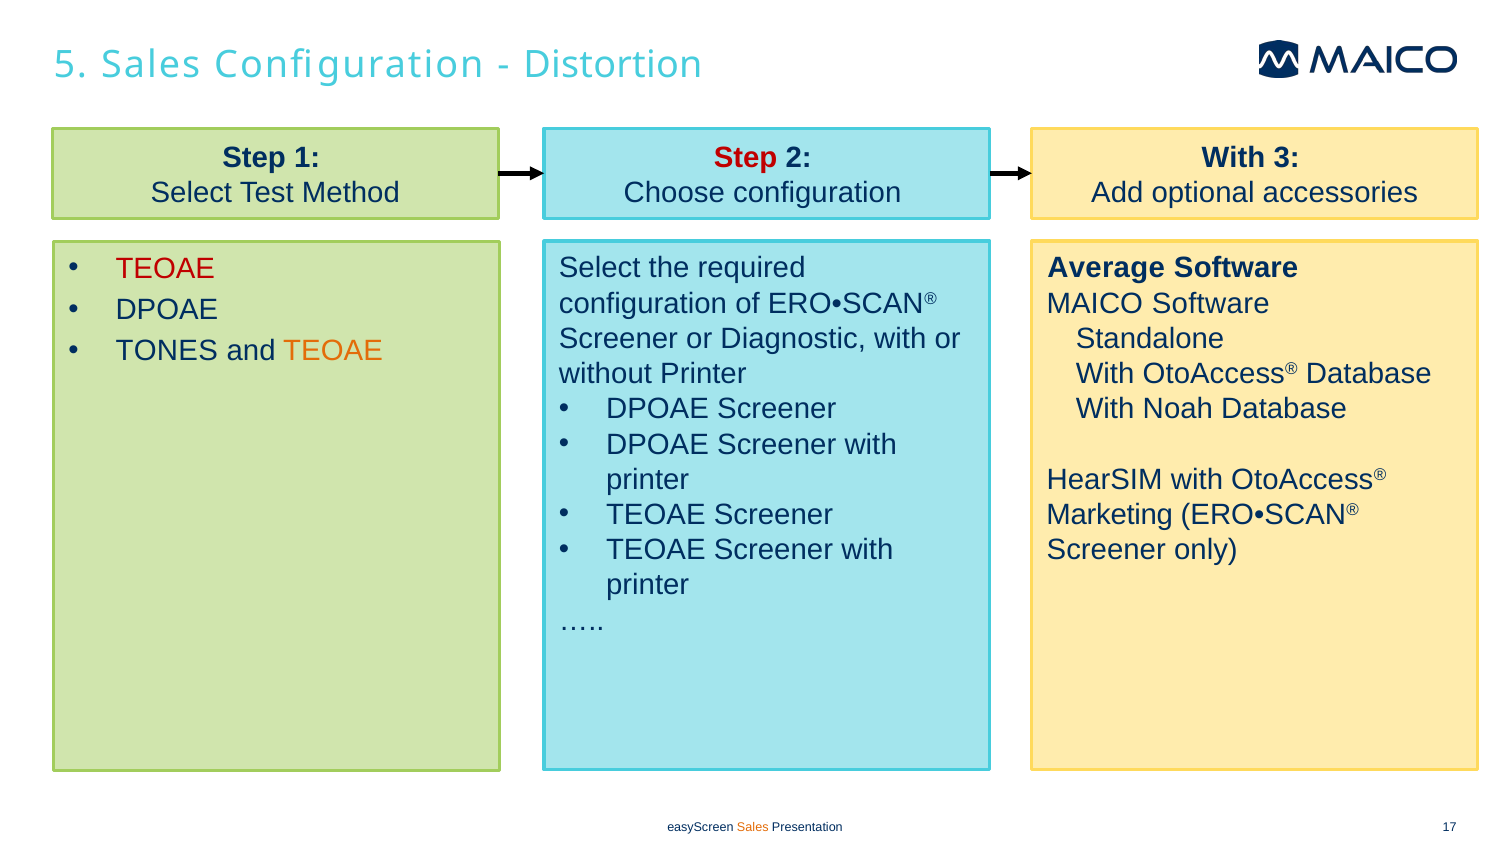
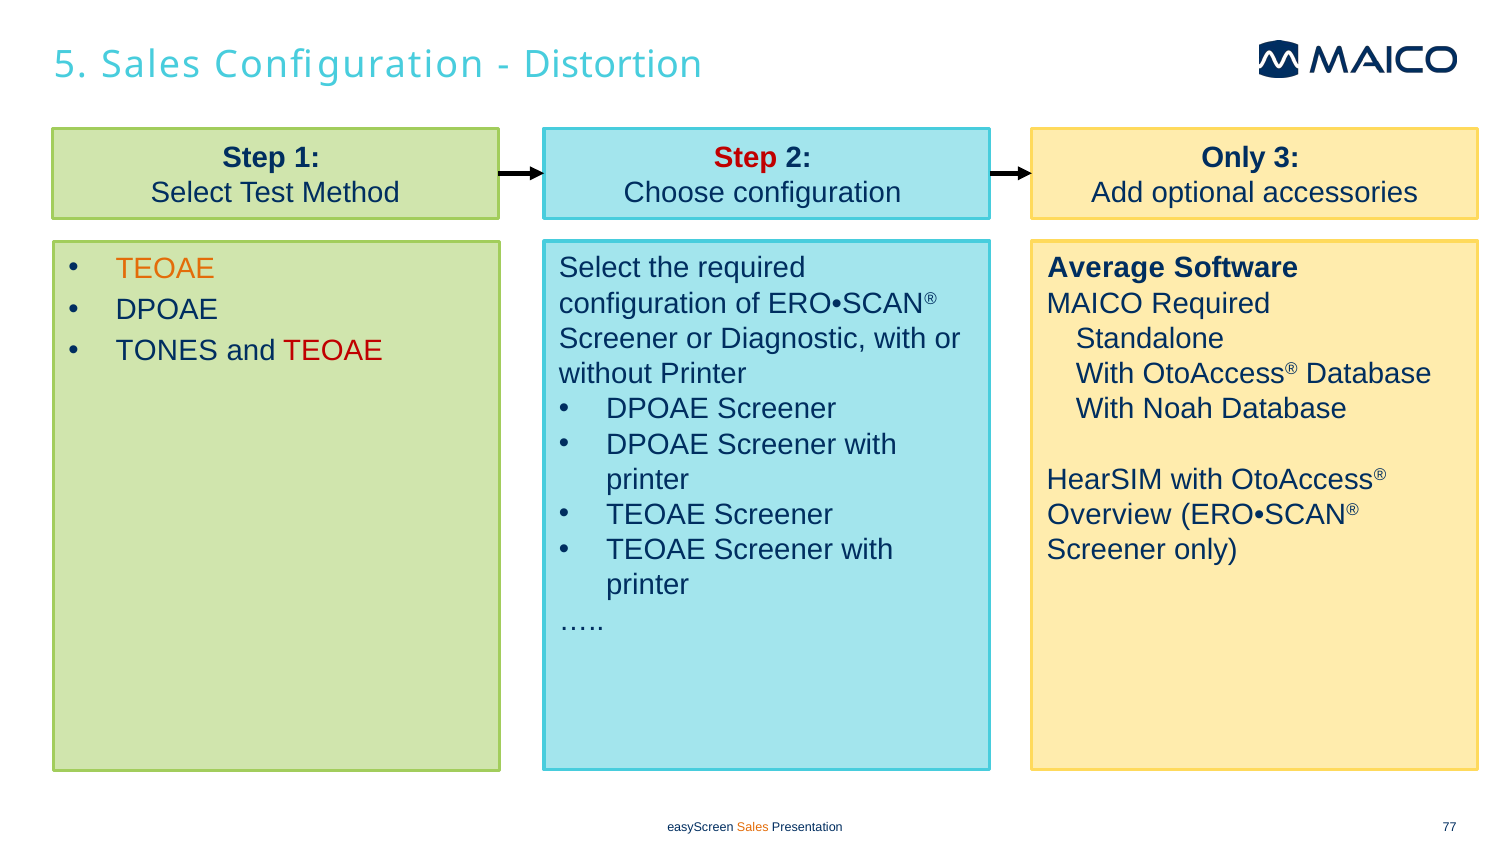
With at (1233, 158): With -> Only
TEOAE at (165, 269) colour: red -> orange
MAICO Software: Software -> Required
TEOAE at (333, 351) colour: orange -> red
Marketing: Marketing -> Overview
17: 17 -> 77
